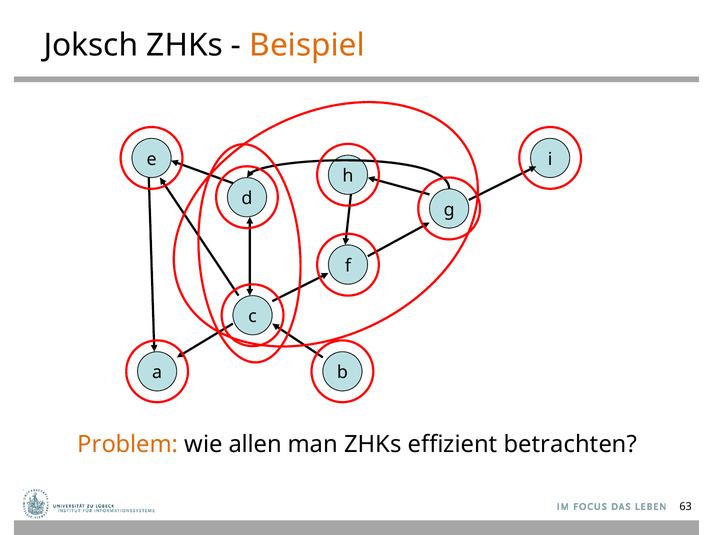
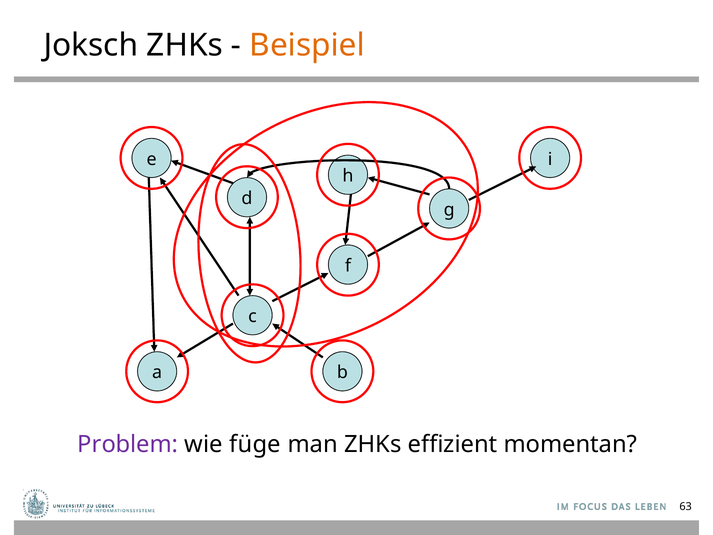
Problem colour: orange -> purple
allen: allen -> füge
betrachten: betrachten -> momentan
